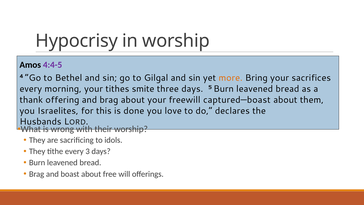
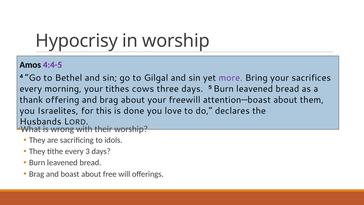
more colour: orange -> purple
smite: smite -> cows
captured—boast: captured—boast -> attention—boast
